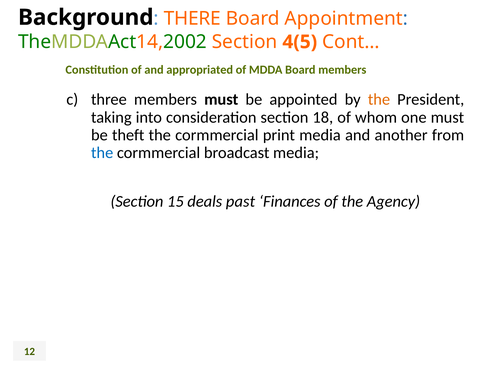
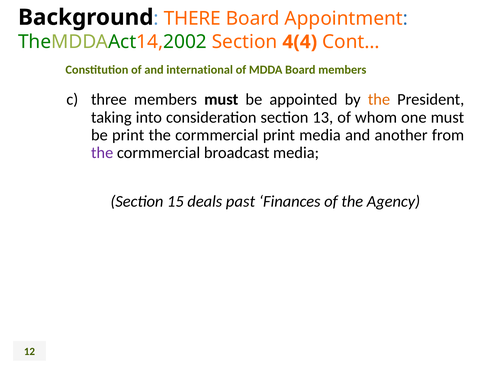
4(5: 4(5 -> 4(4
appropriated: appropriated -> international
18: 18 -> 13
be theft: theft -> print
the at (102, 153) colour: blue -> purple
